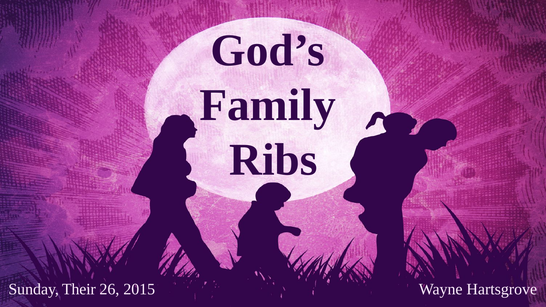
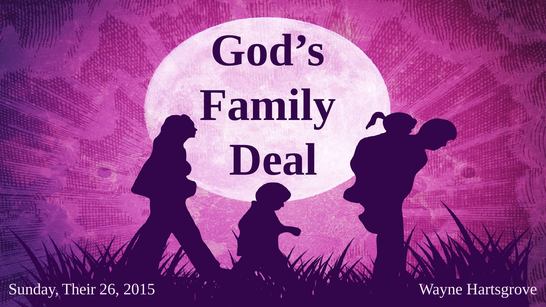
Ribs: Ribs -> Deal
